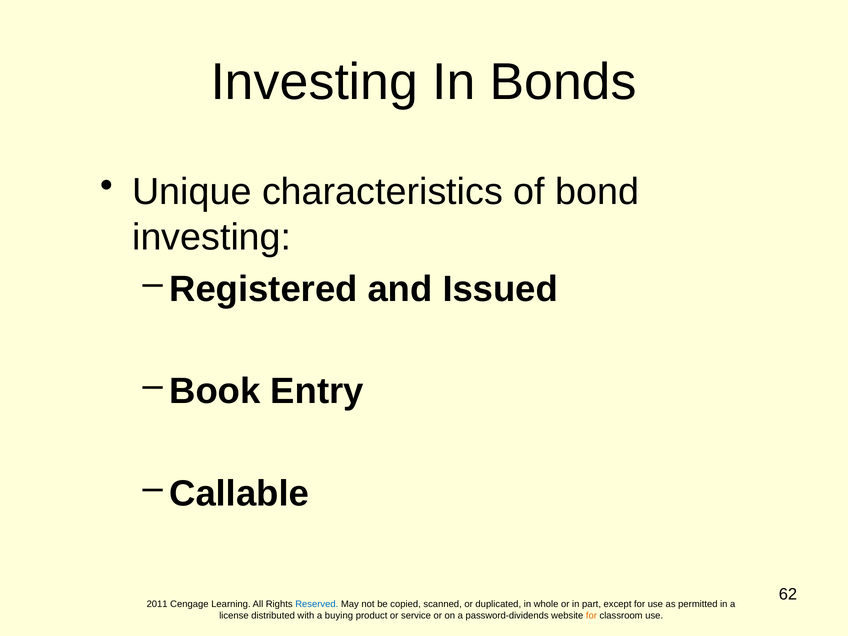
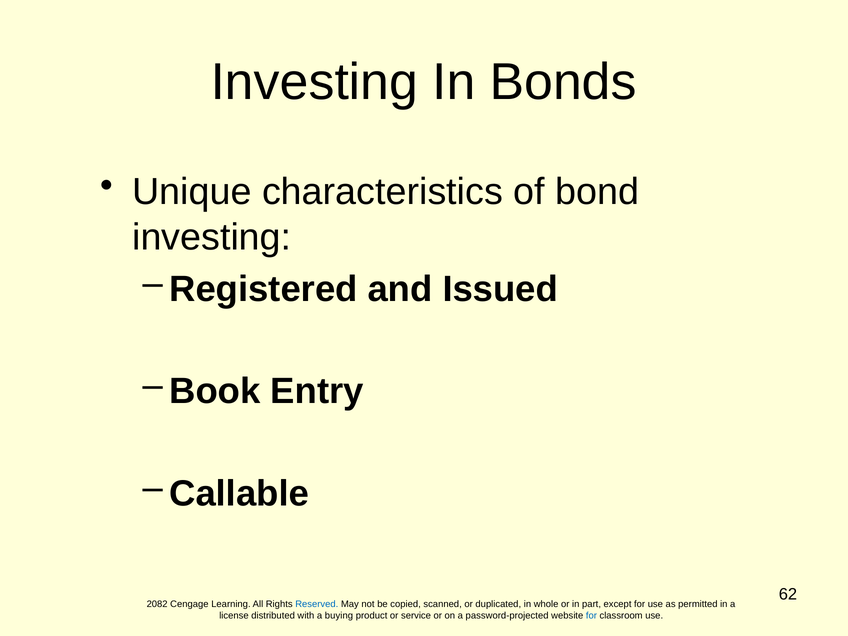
2011: 2011 -> 2082
password-dividends: password-dividends -> password-projected
for at (591, 615) colour: orange -> blue
